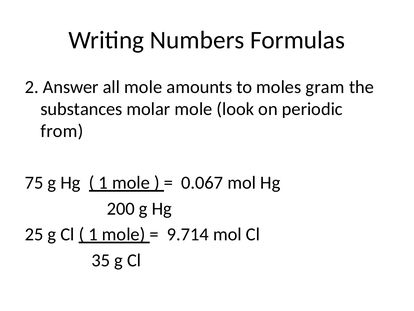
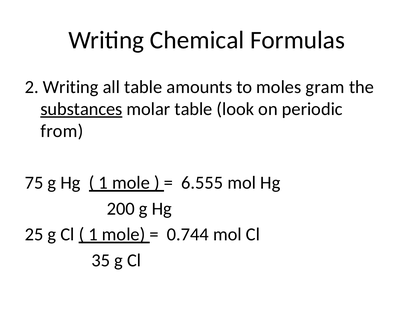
Numbers: Numbers -> Chemical
2 Answer: Answer -> Writing
all mole: mole -> table
substances underline: none -> present
molar mole: mole -> table
0.067: 0.067 -> 6.555
9.714: 9.714 -> 0.744
